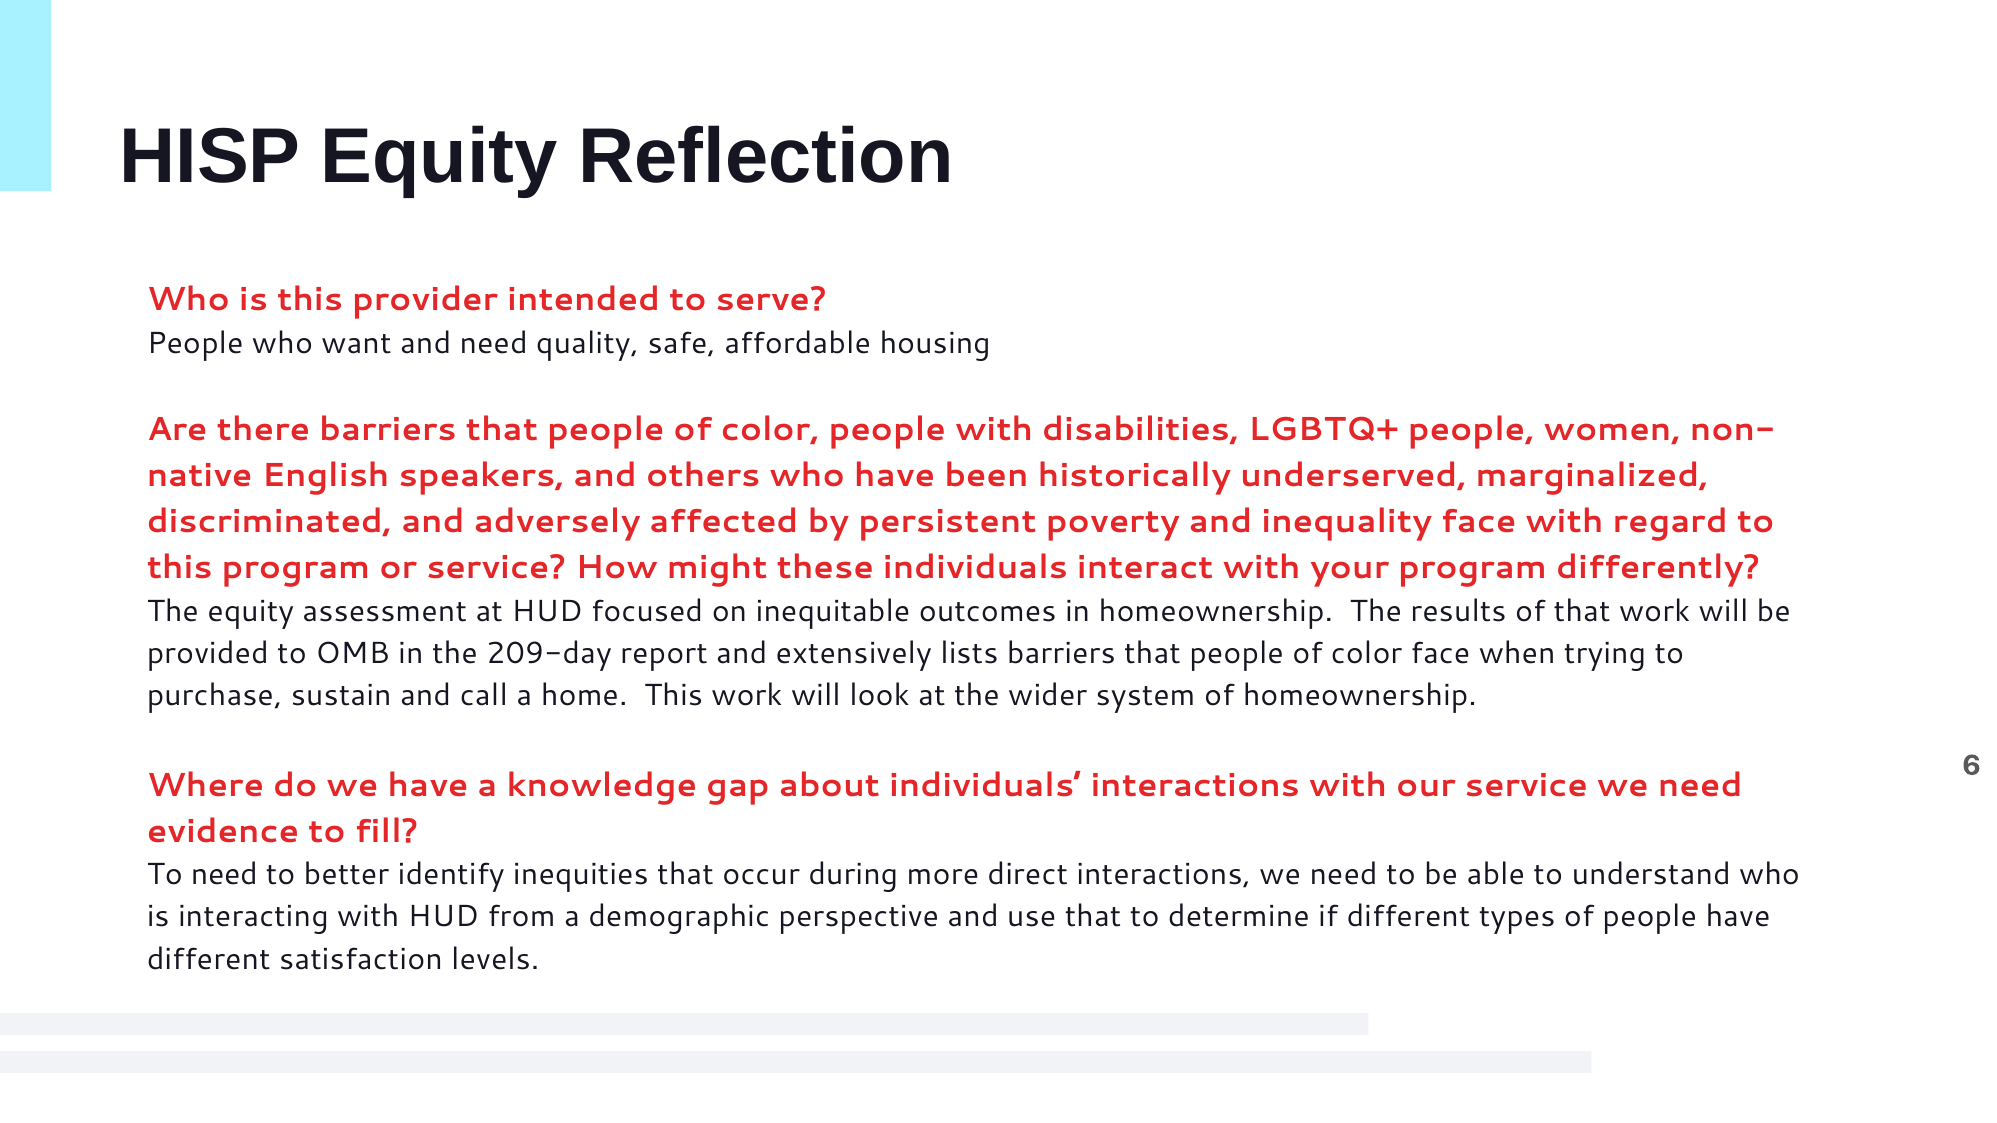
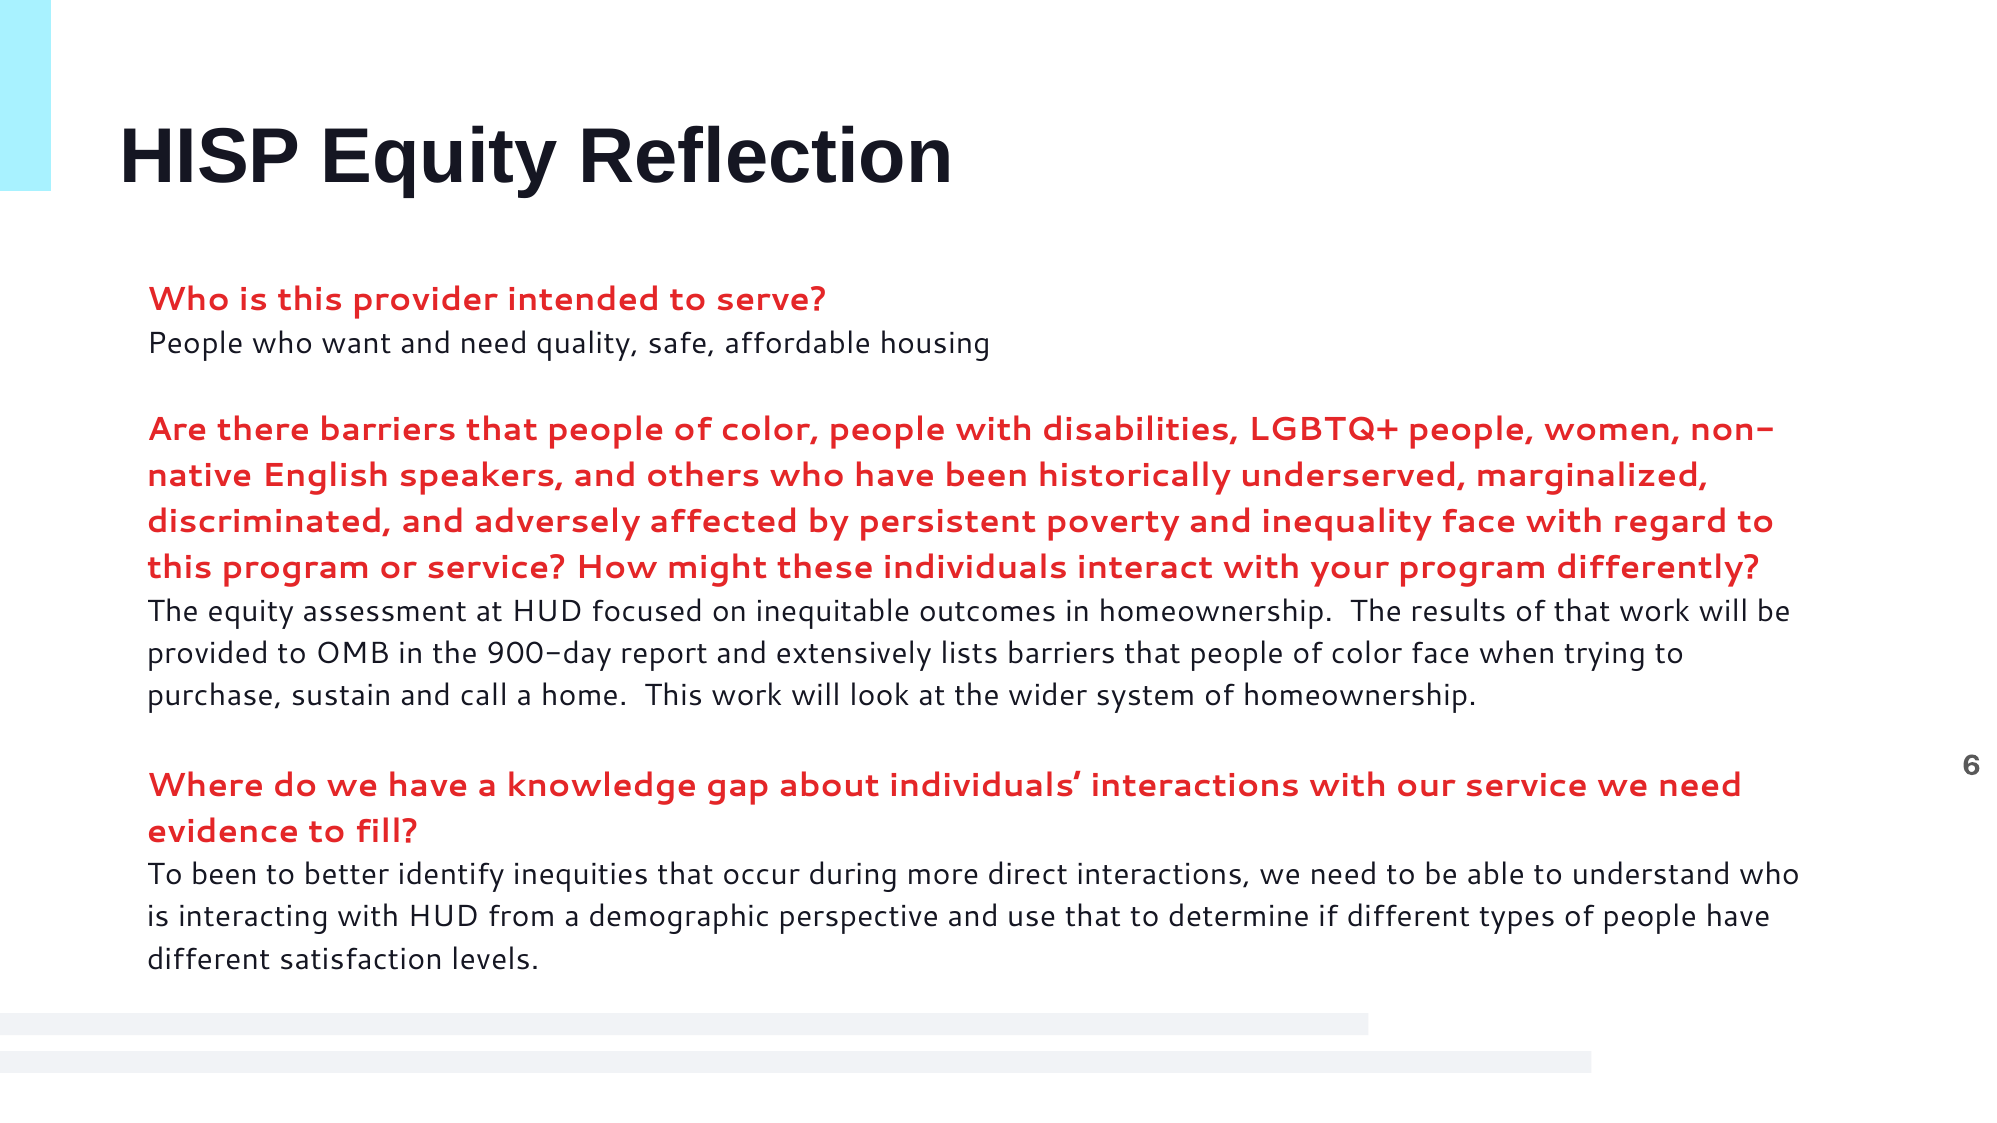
209-day: 209-day -> 900-day
To need: need -> been
